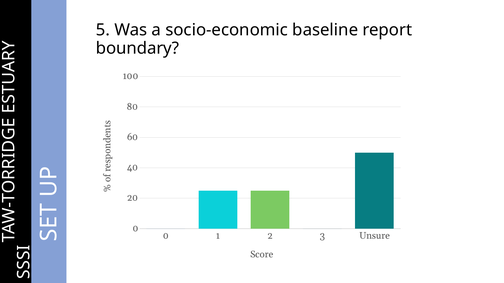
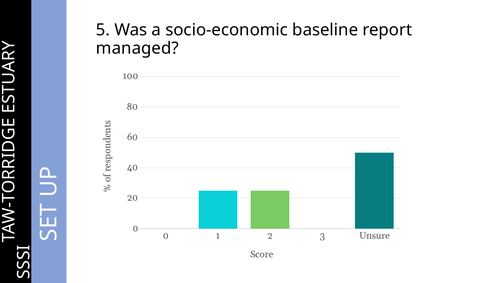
boundary: boundary -> managed
